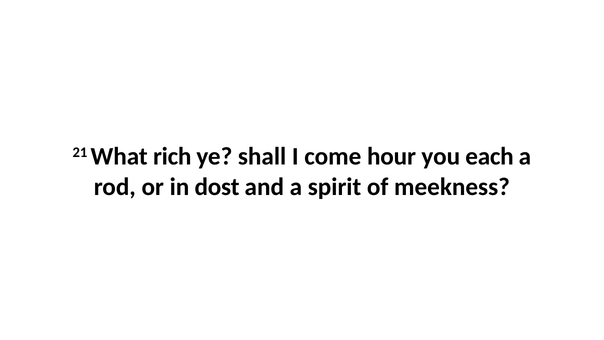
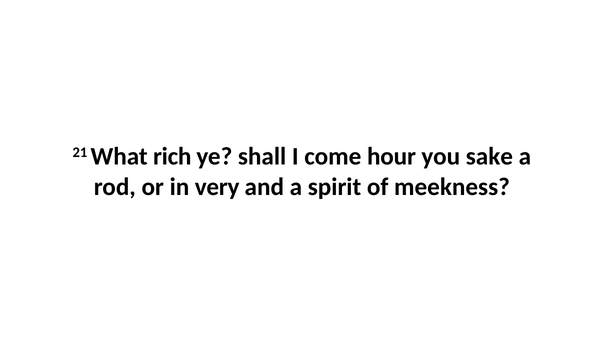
each: each -> sake
dost: dost -> very
